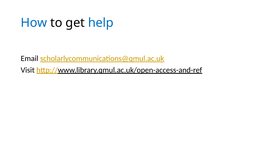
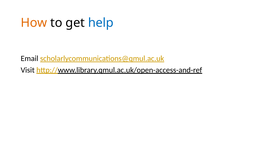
How colour: blue -> orange
